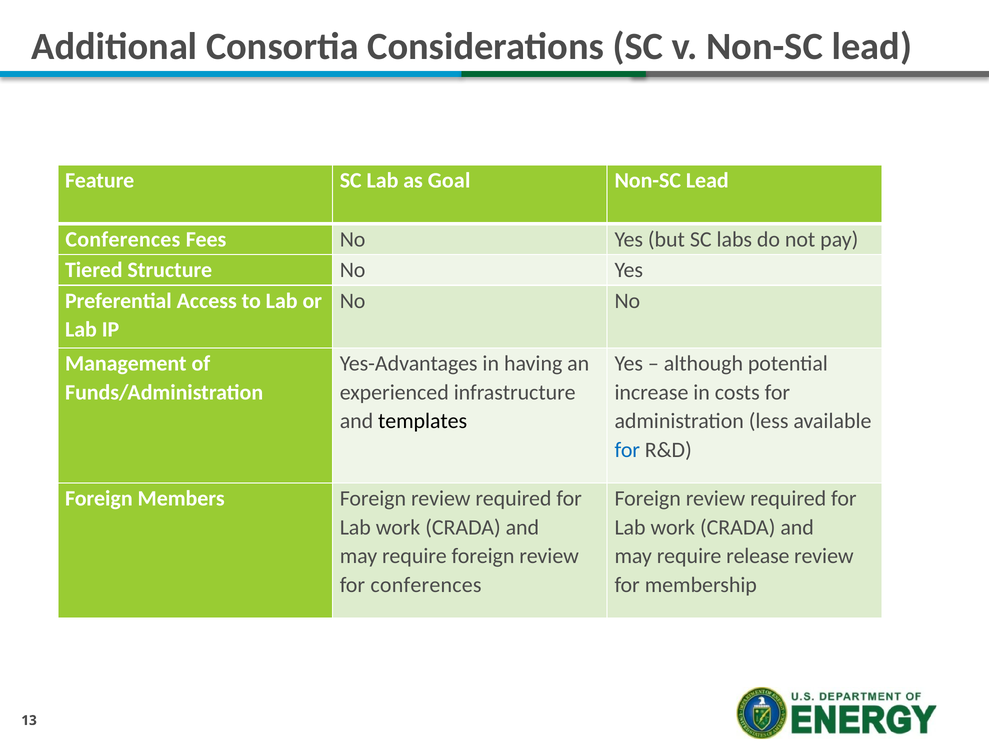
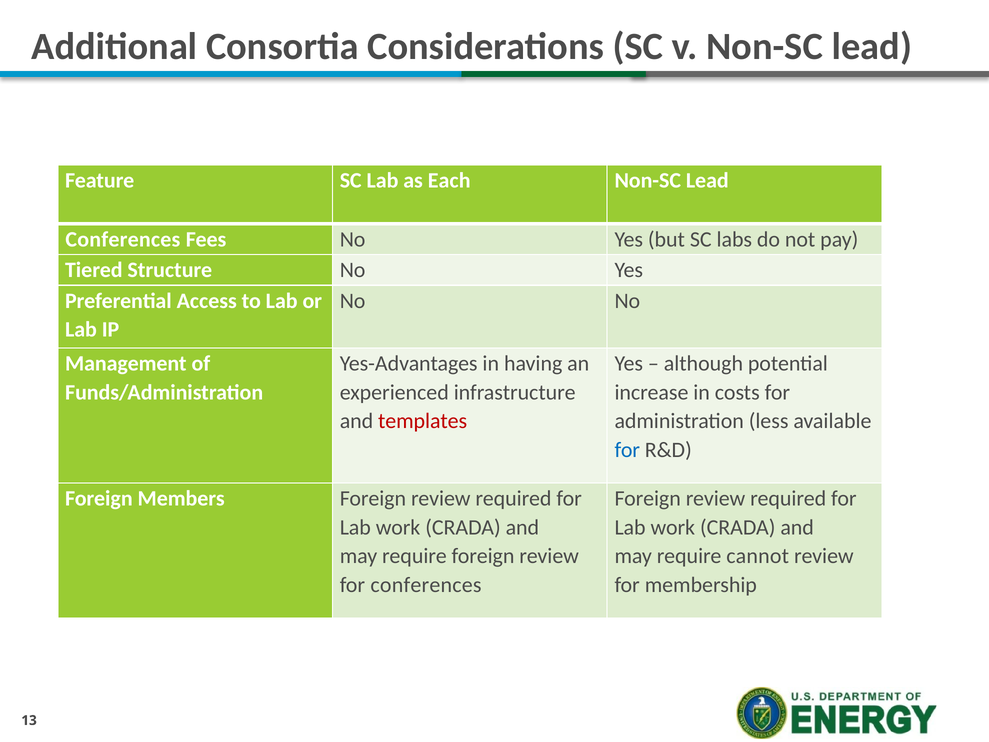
Goal: Goal -> Each
templates colour: black -> red
release: release -> cannot
